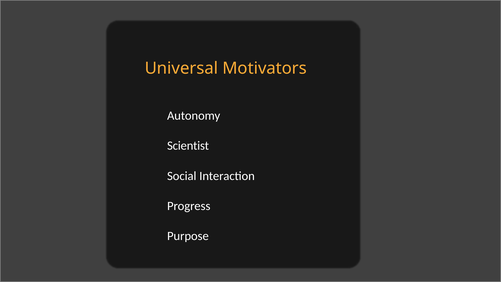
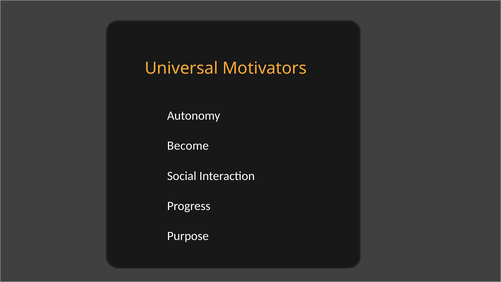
Scientist: Scientist -> Become
